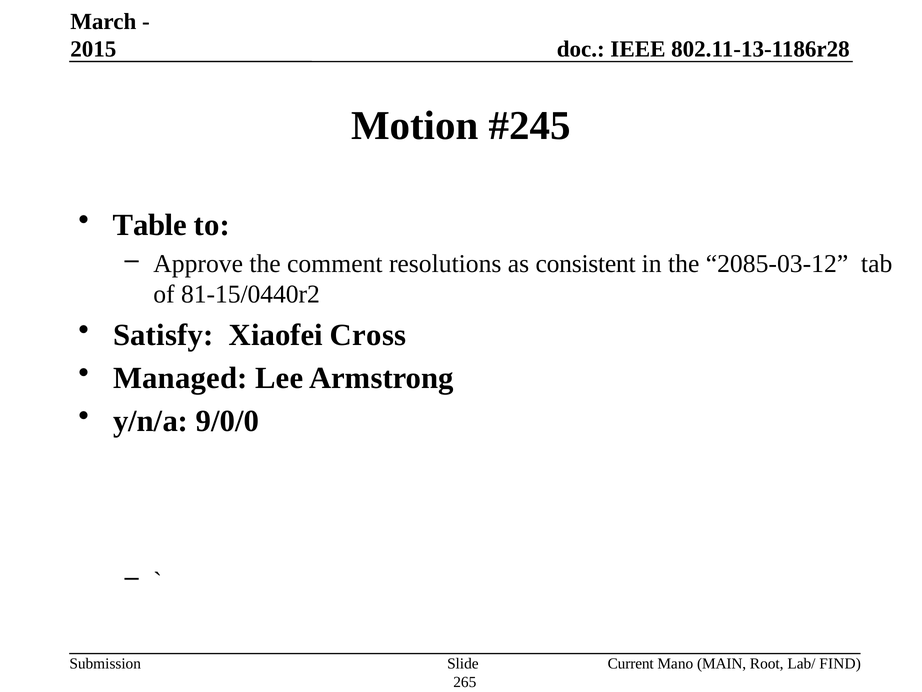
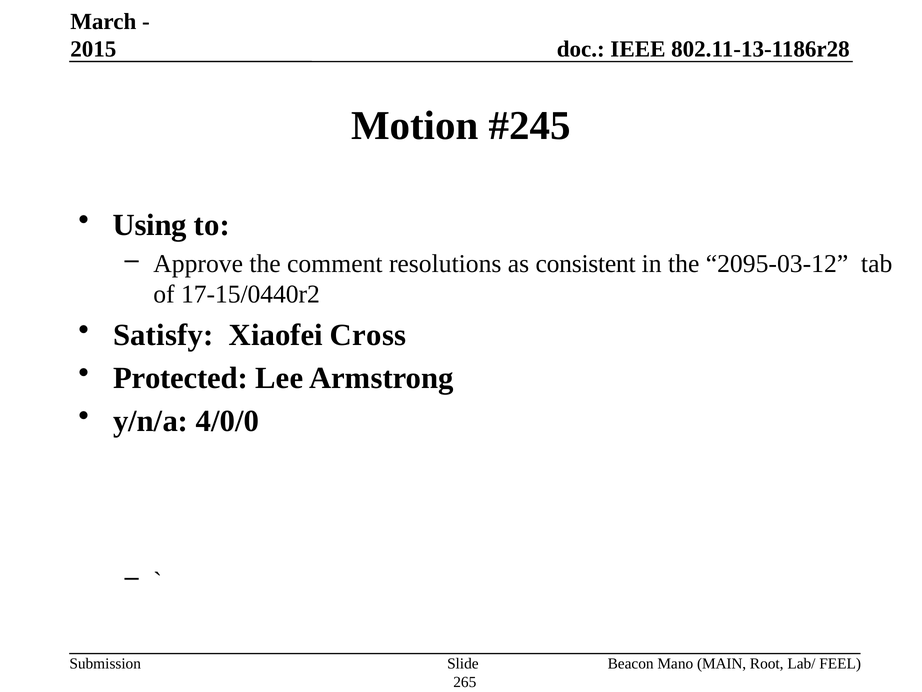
Table: Table -> Using
2085-03-12: 2085-03-12 -> 2095-03-12
81-15/0440r2: 81-15/0440r2 -> 17-15/0440r2
Managed: Managed -> Protected
9/0/0: 9/0/0 -> 4/0/0
Current: Current -> Beacon
FIND: FIND -> FEEL
